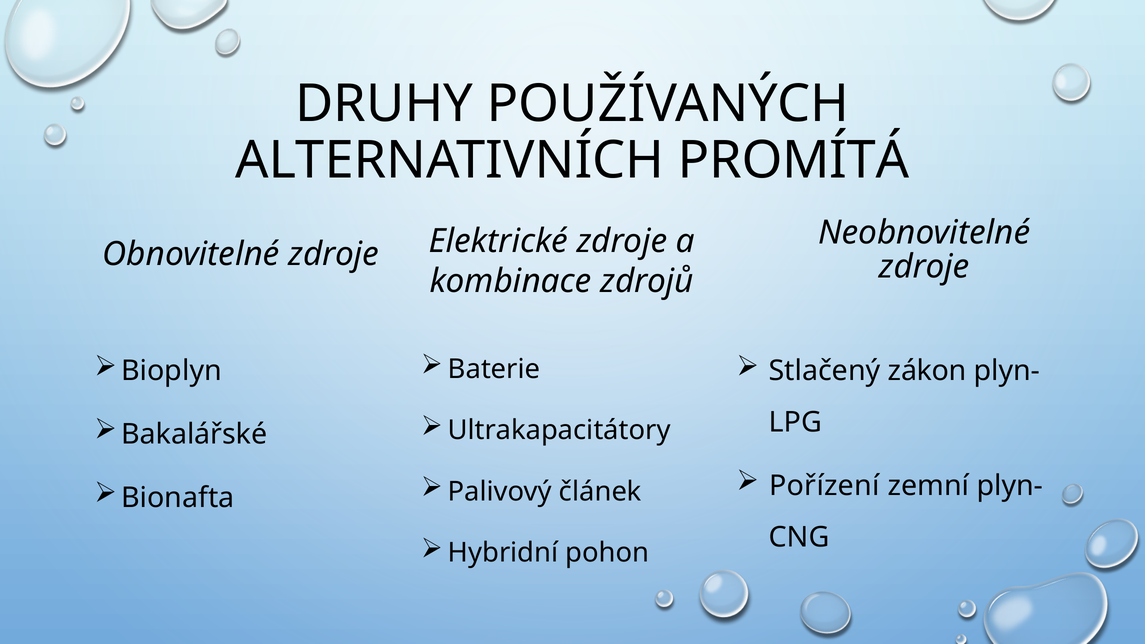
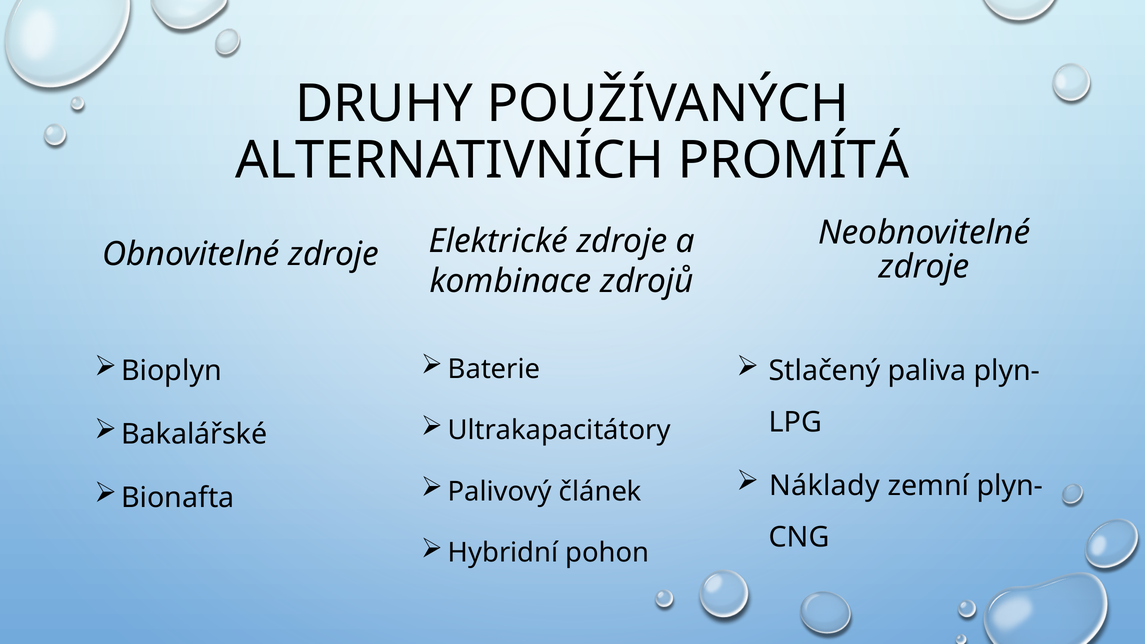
zákon: zákon -> paliva
Pořízení: Pořízení -> Náklady
